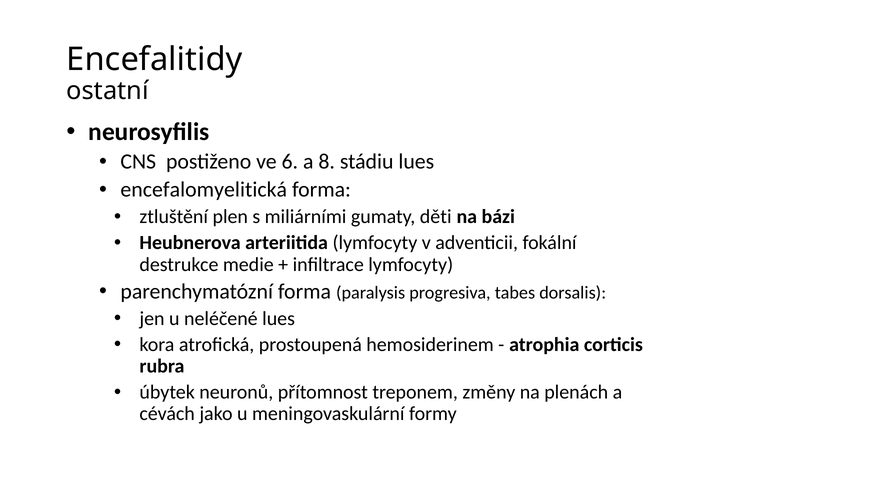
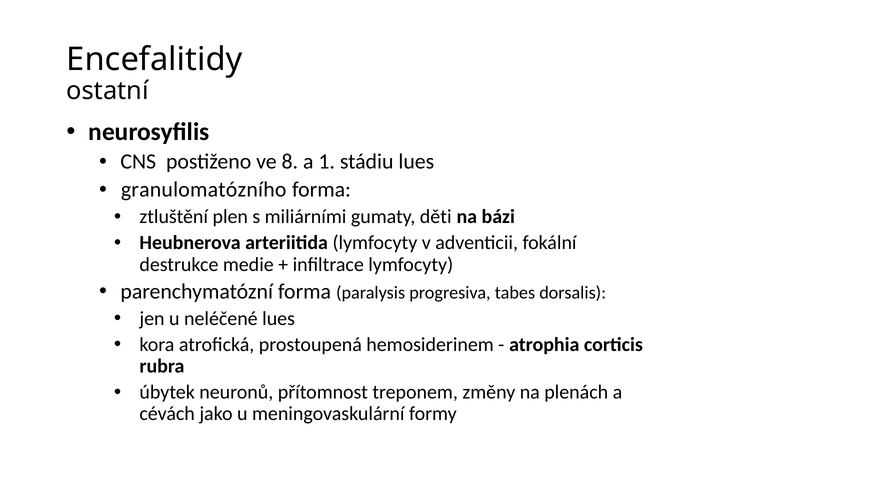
6: 6 -> 8
8: 8 -> 1
encefalomyelitická: encefalomyelitická -> granulomatózního
